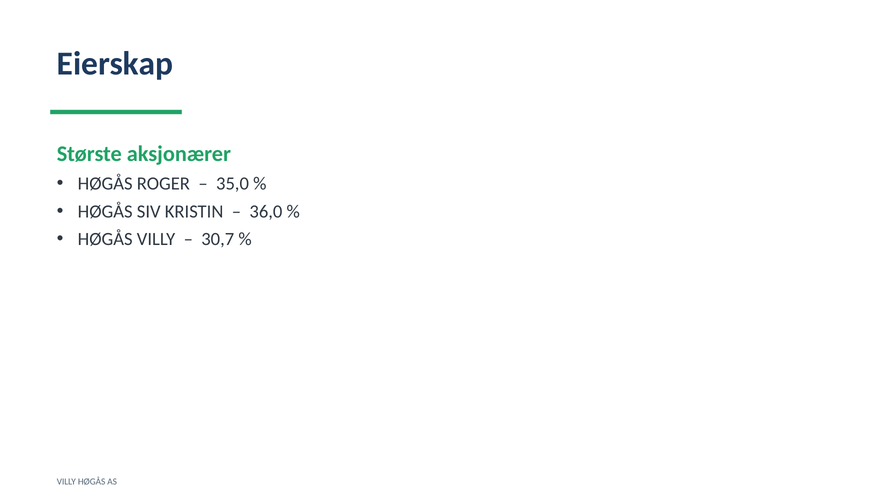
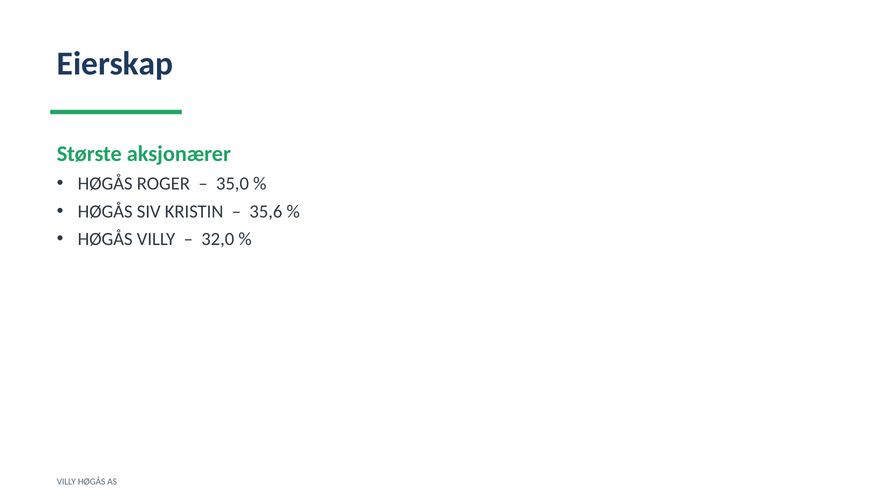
36,0: 36,0 -> 35,6
30,7: 30,7 -> 32,0
